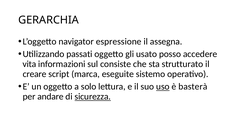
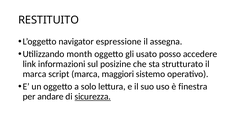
GERARCHIA: GERARCHIA -> RESTITUITO
passati: passati -> month
vita: vita -> link
consiste: consiste -> posizine
creare at (35, 74): creare -> marca
eseguite: eseguite -> maggiori
uso underline: present -> none
basterà: basterà -> finestra
